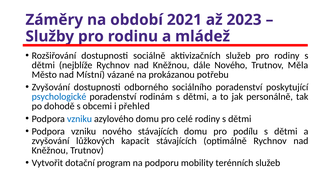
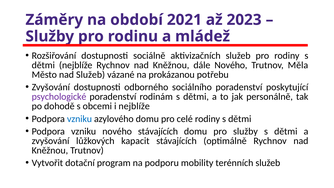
nad Místní: Místní -> Služeb
psychologické colour: blue -> purple
i přehled: přehled -> nejblíže
pro podílu: podílu -> služby
